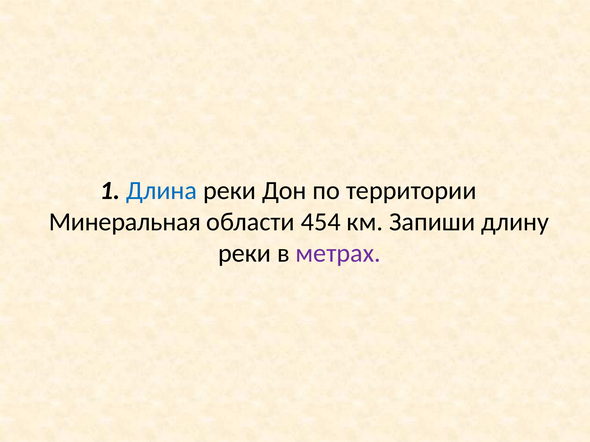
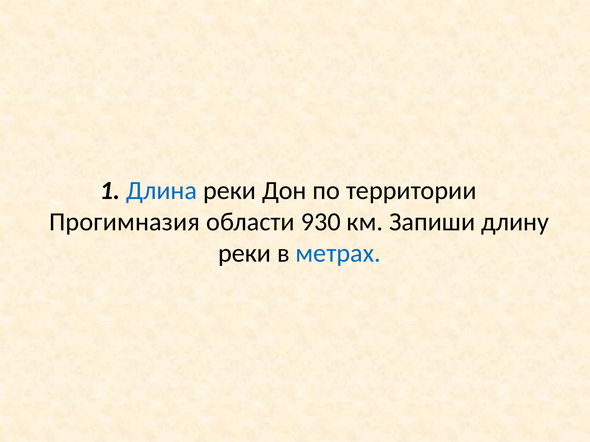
Минеральная: Минеральная -> Прогимназия
454: 454 -> 930
метрах colour: purple -> blue
